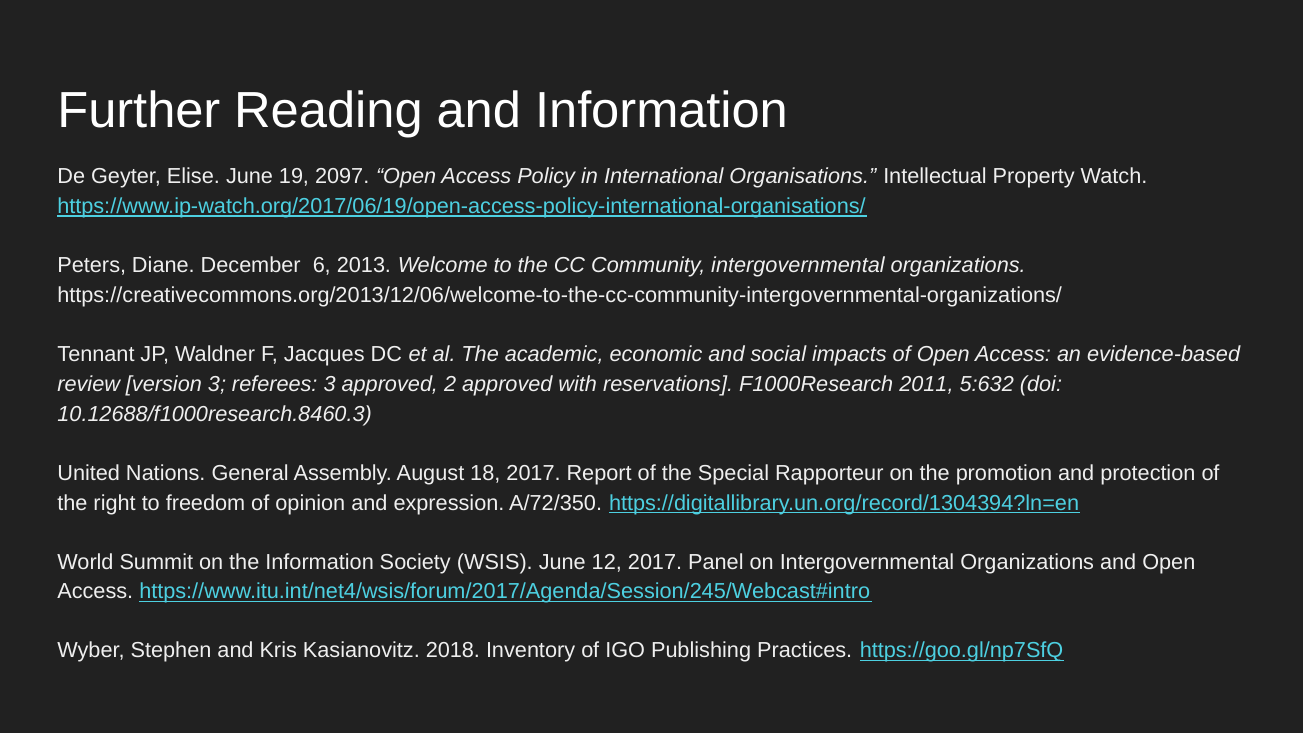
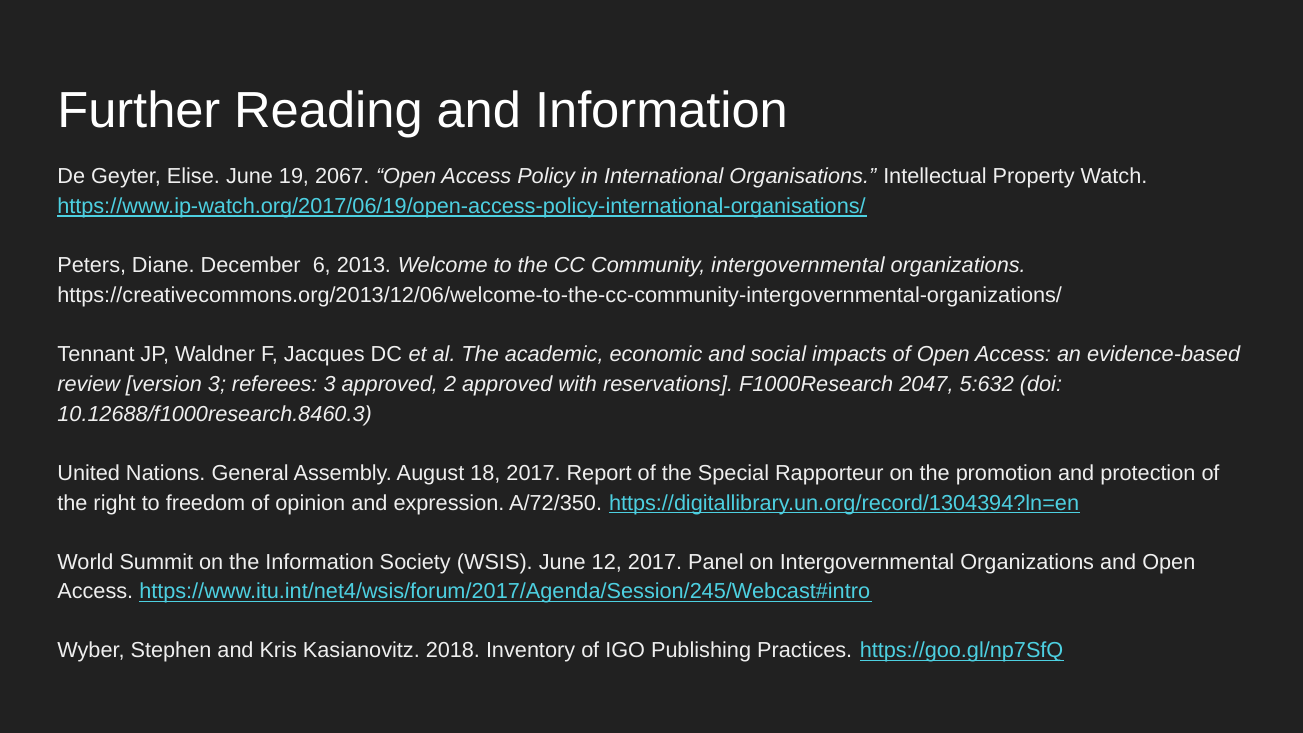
2097: 2097 -> 2067
2011: 2011 -> 2047
